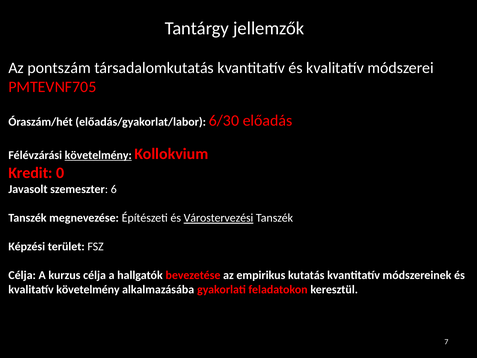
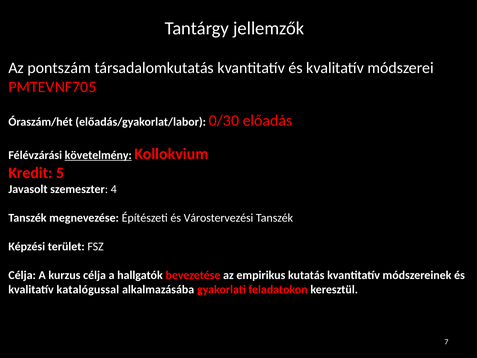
6/30: 6/30 -> 0/30
0: 0 -> 5
6: 6 -> 4
Várostervezési underline: present -> none
kvalitatív követelmény: követelmény -> katalógussal
